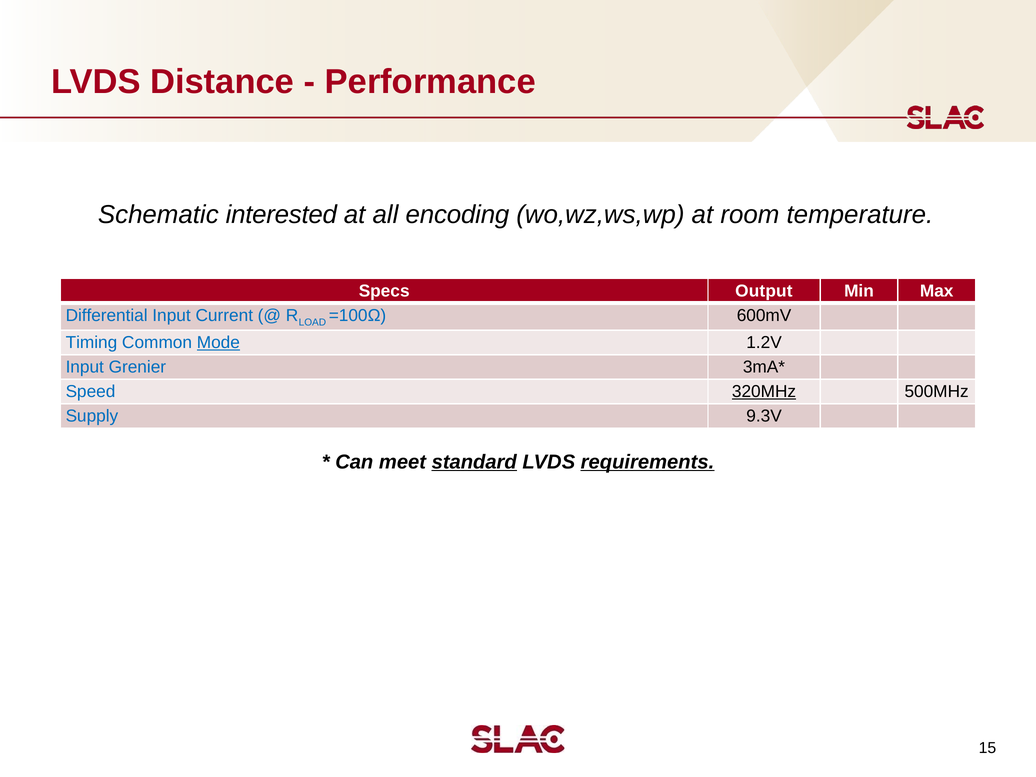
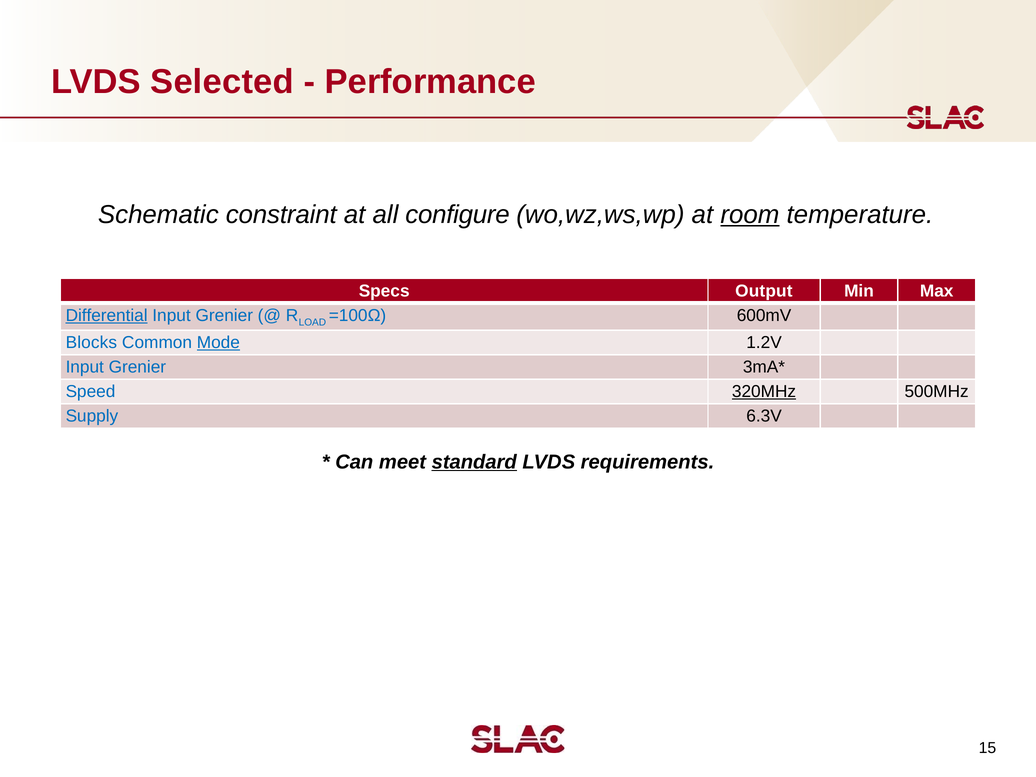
Distance: Distance -> Selected
interested: interested -> constraint
encoding: encoding -> configure
room underline: none -> present
Differential underline: none -> present
Current at (224, 316): Current -> Grenier
Timing: Timing -> Blocks
9.3V: 9.3V -> 6.3V
requirements underline: present -> none
